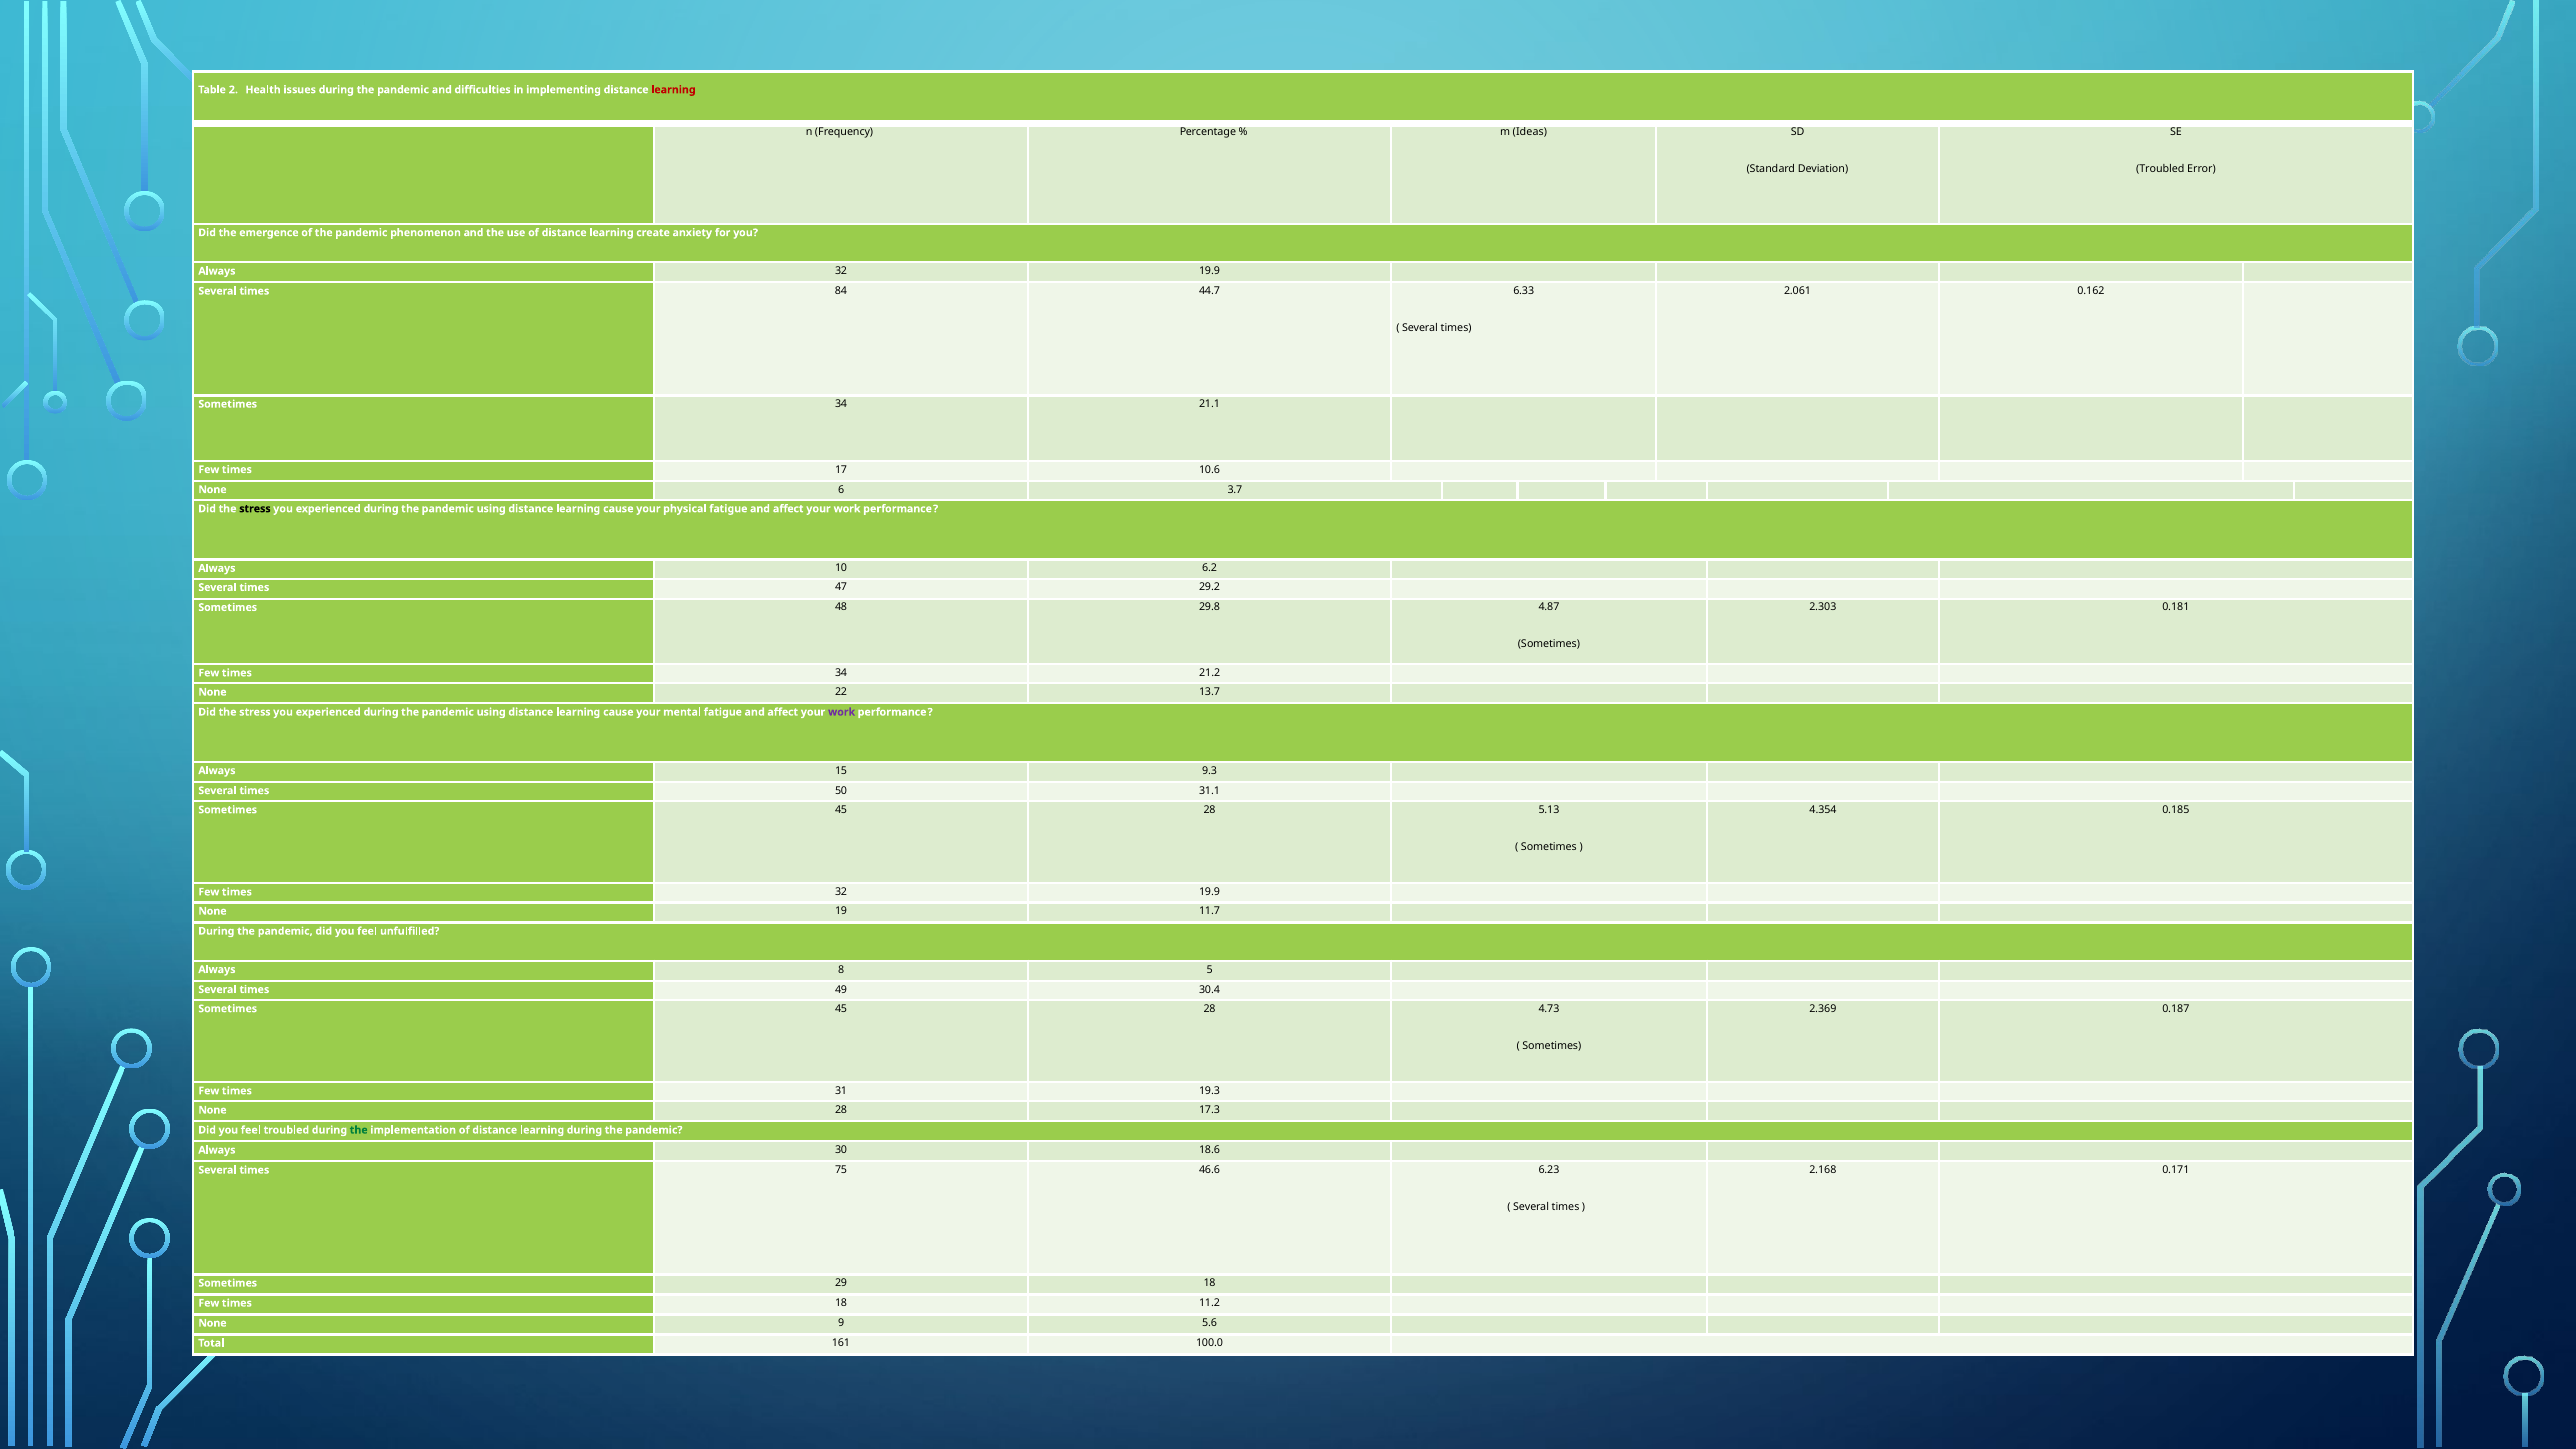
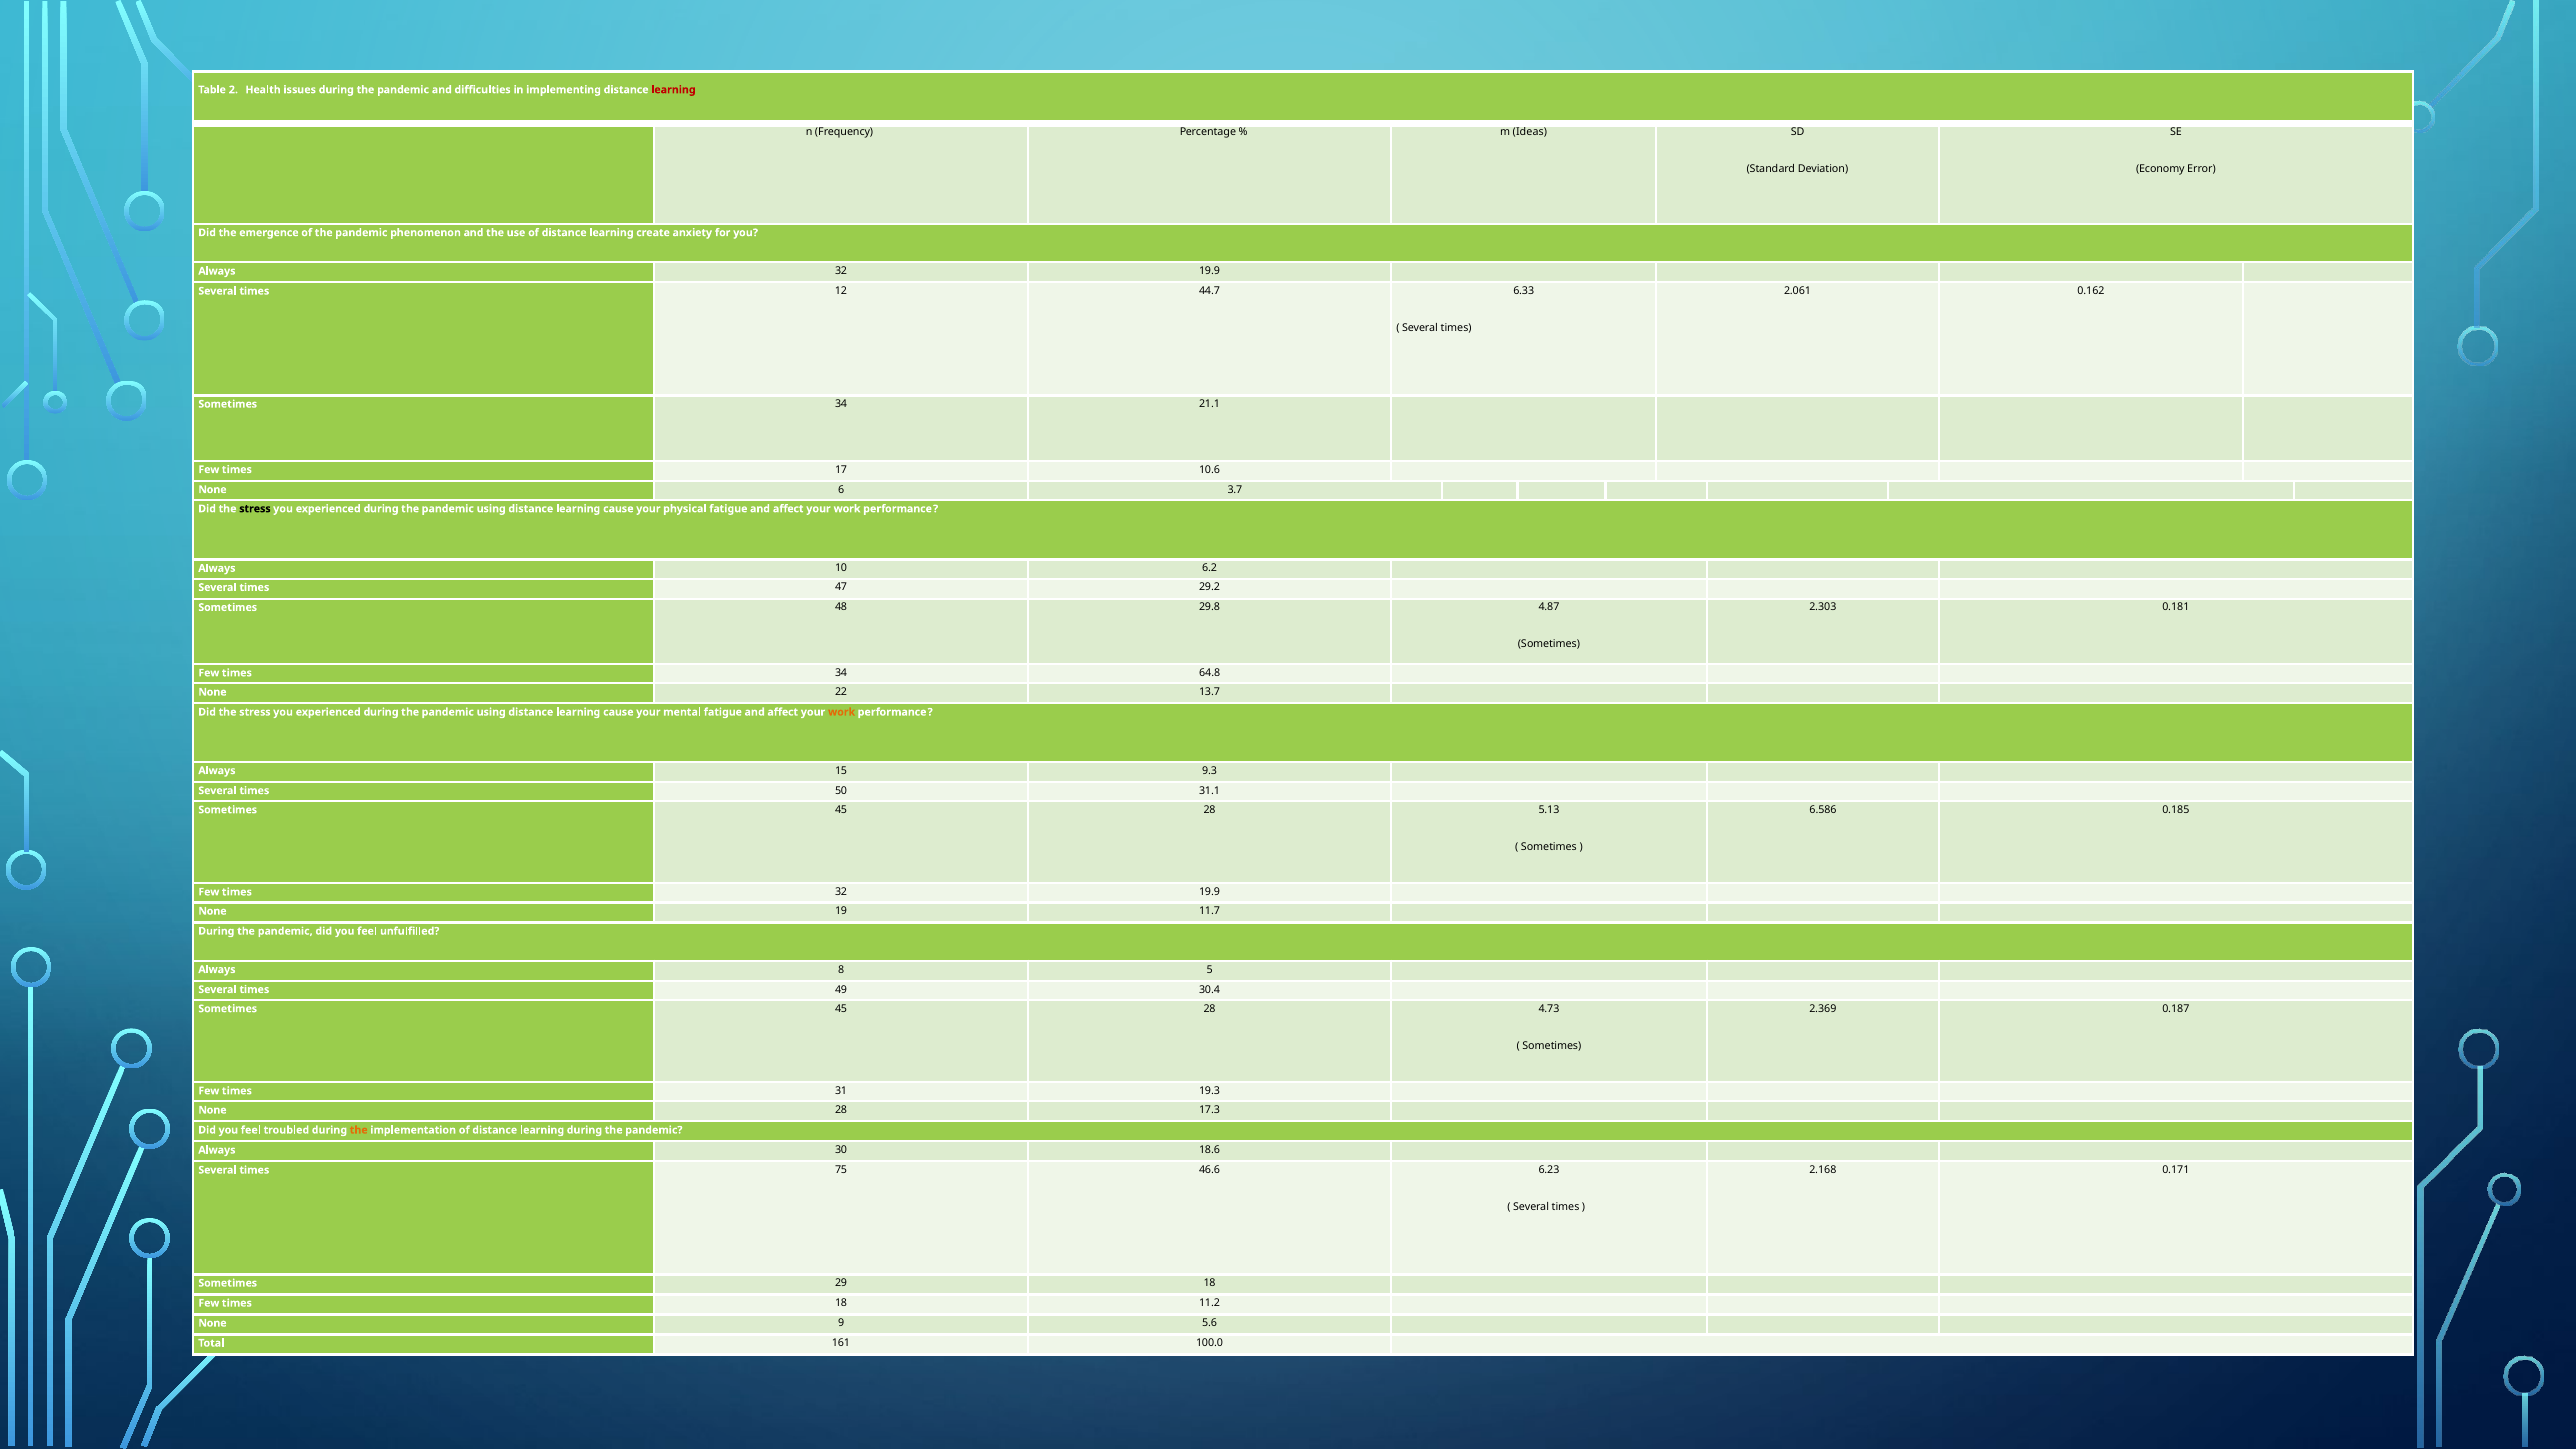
Troubled at (2160, 169): Troubled -> Economy
84: 84 -> 12
21.2: 21.2 -> 64.8
work at (842, 712) colour: purple -> orange
4.354: 4.354 -> 6.586
the at (359, 1130) colour: green -> orange
